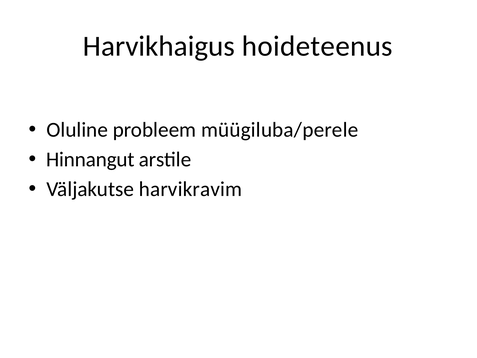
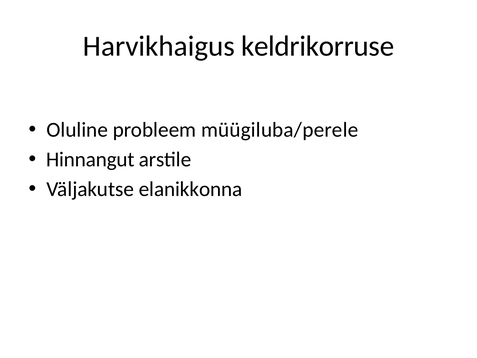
hoideteenus: hoideteenus -> keldrikorruse
harvikravim: harvikravim -> elanikkonna
